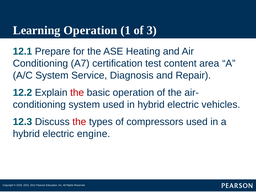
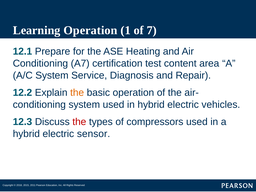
3: 3 -> 7
the at (77, 93) colour: red -> orange
engine: engine -> sensor
